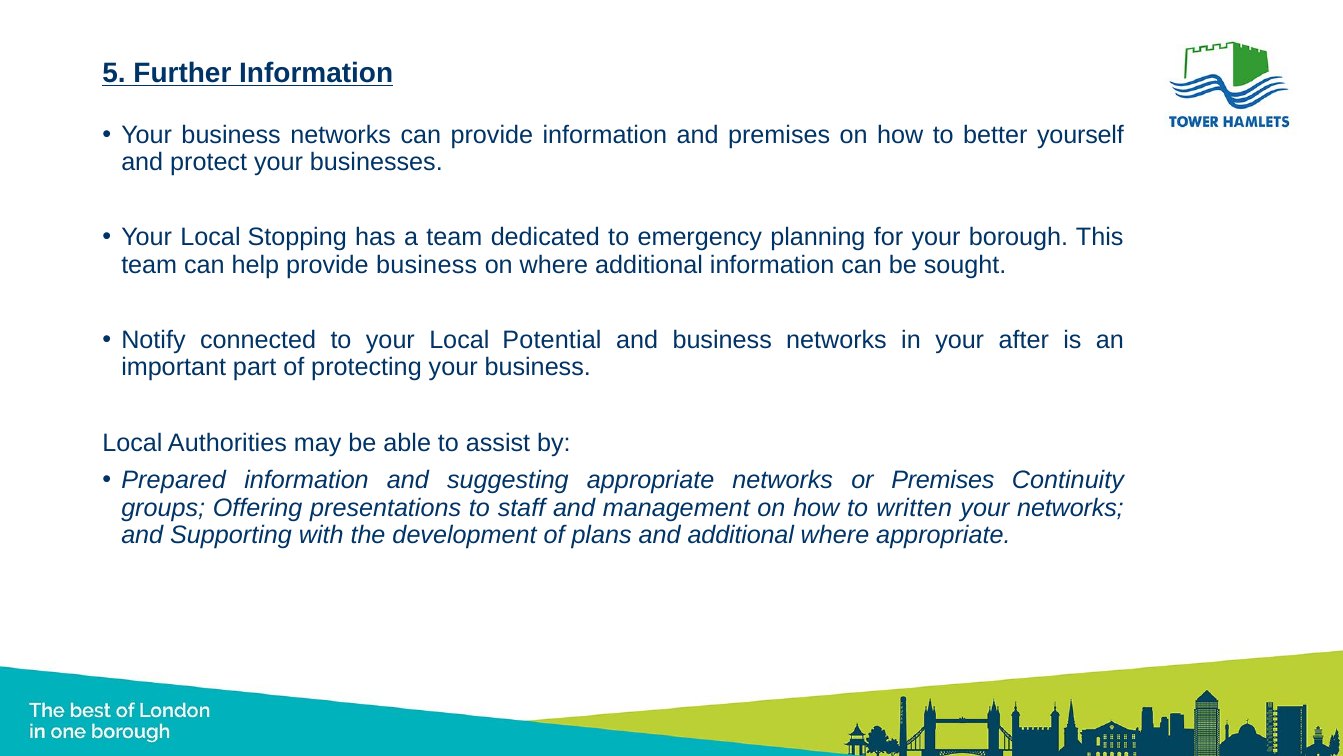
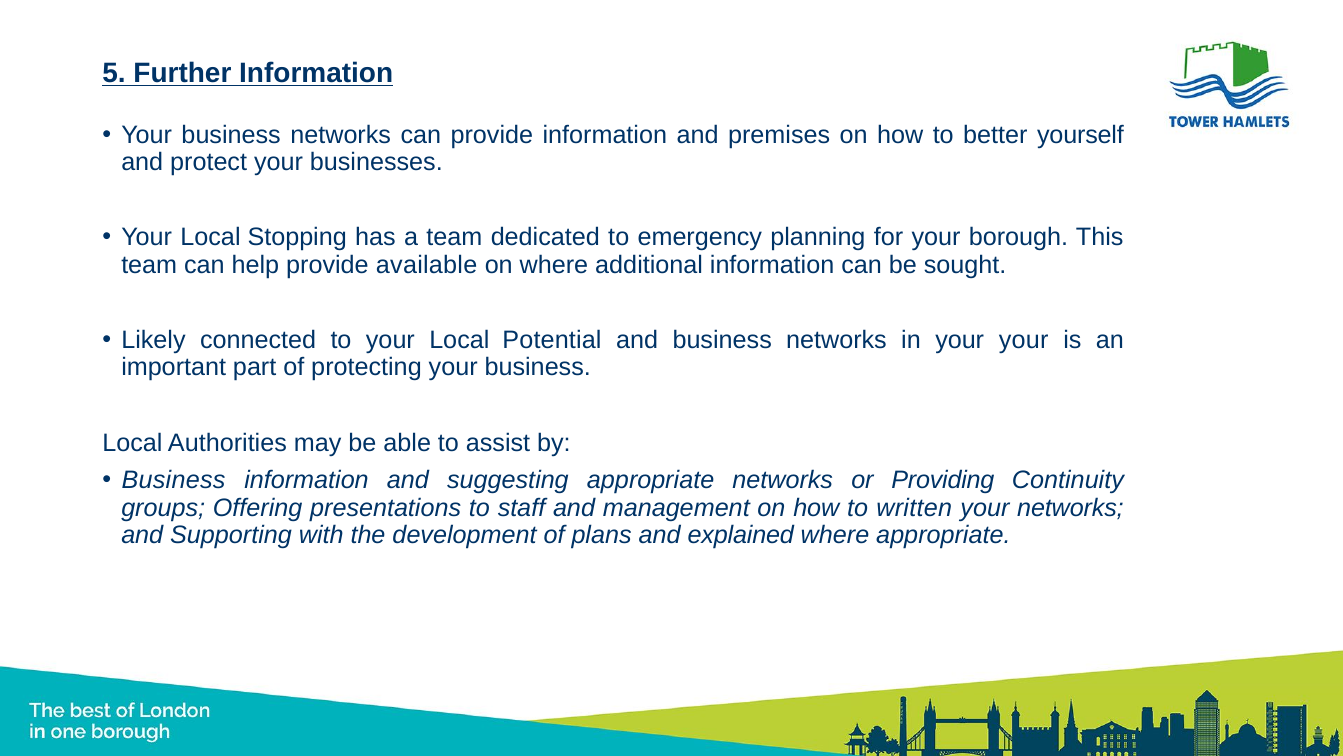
provide business: business -> available
Notify: Notify -> Likely
your after: after -> your
Prepared at (174, 480): Prepared -> Business
or Premises: Premises -> Providing
and additional: additional -> explained
